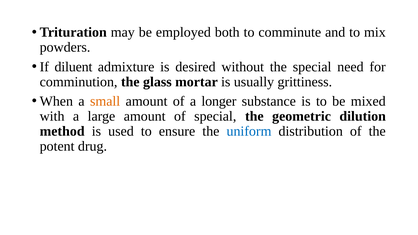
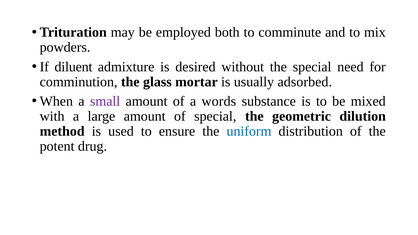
grittiness: grittiness -> adsorbed
small colour: orange -> purple
longer: longer -> words
